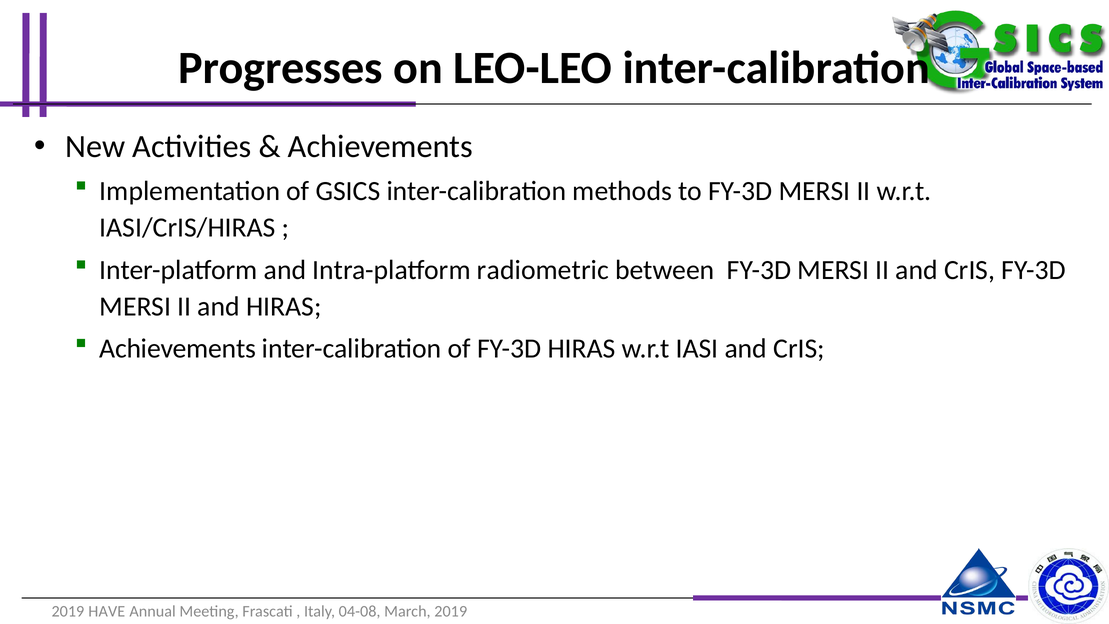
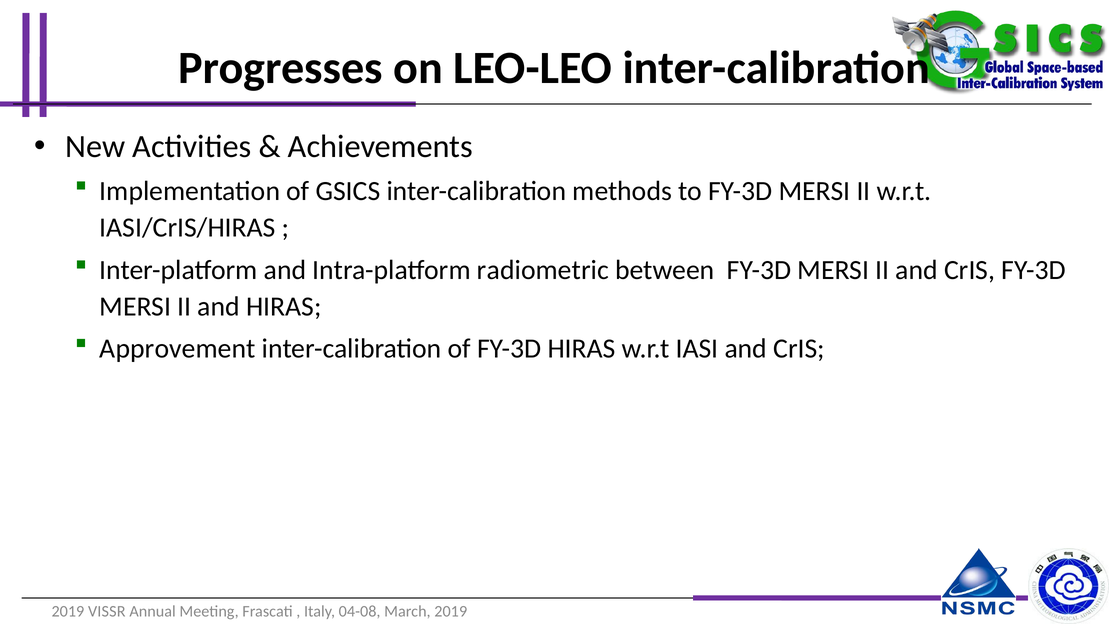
Achievements at (178, 349): Achievements -> Approvement
HAVE: HAVE -> VISSR
